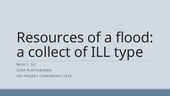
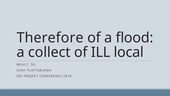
Resources: Resources -> Therefore
type: type -> local
